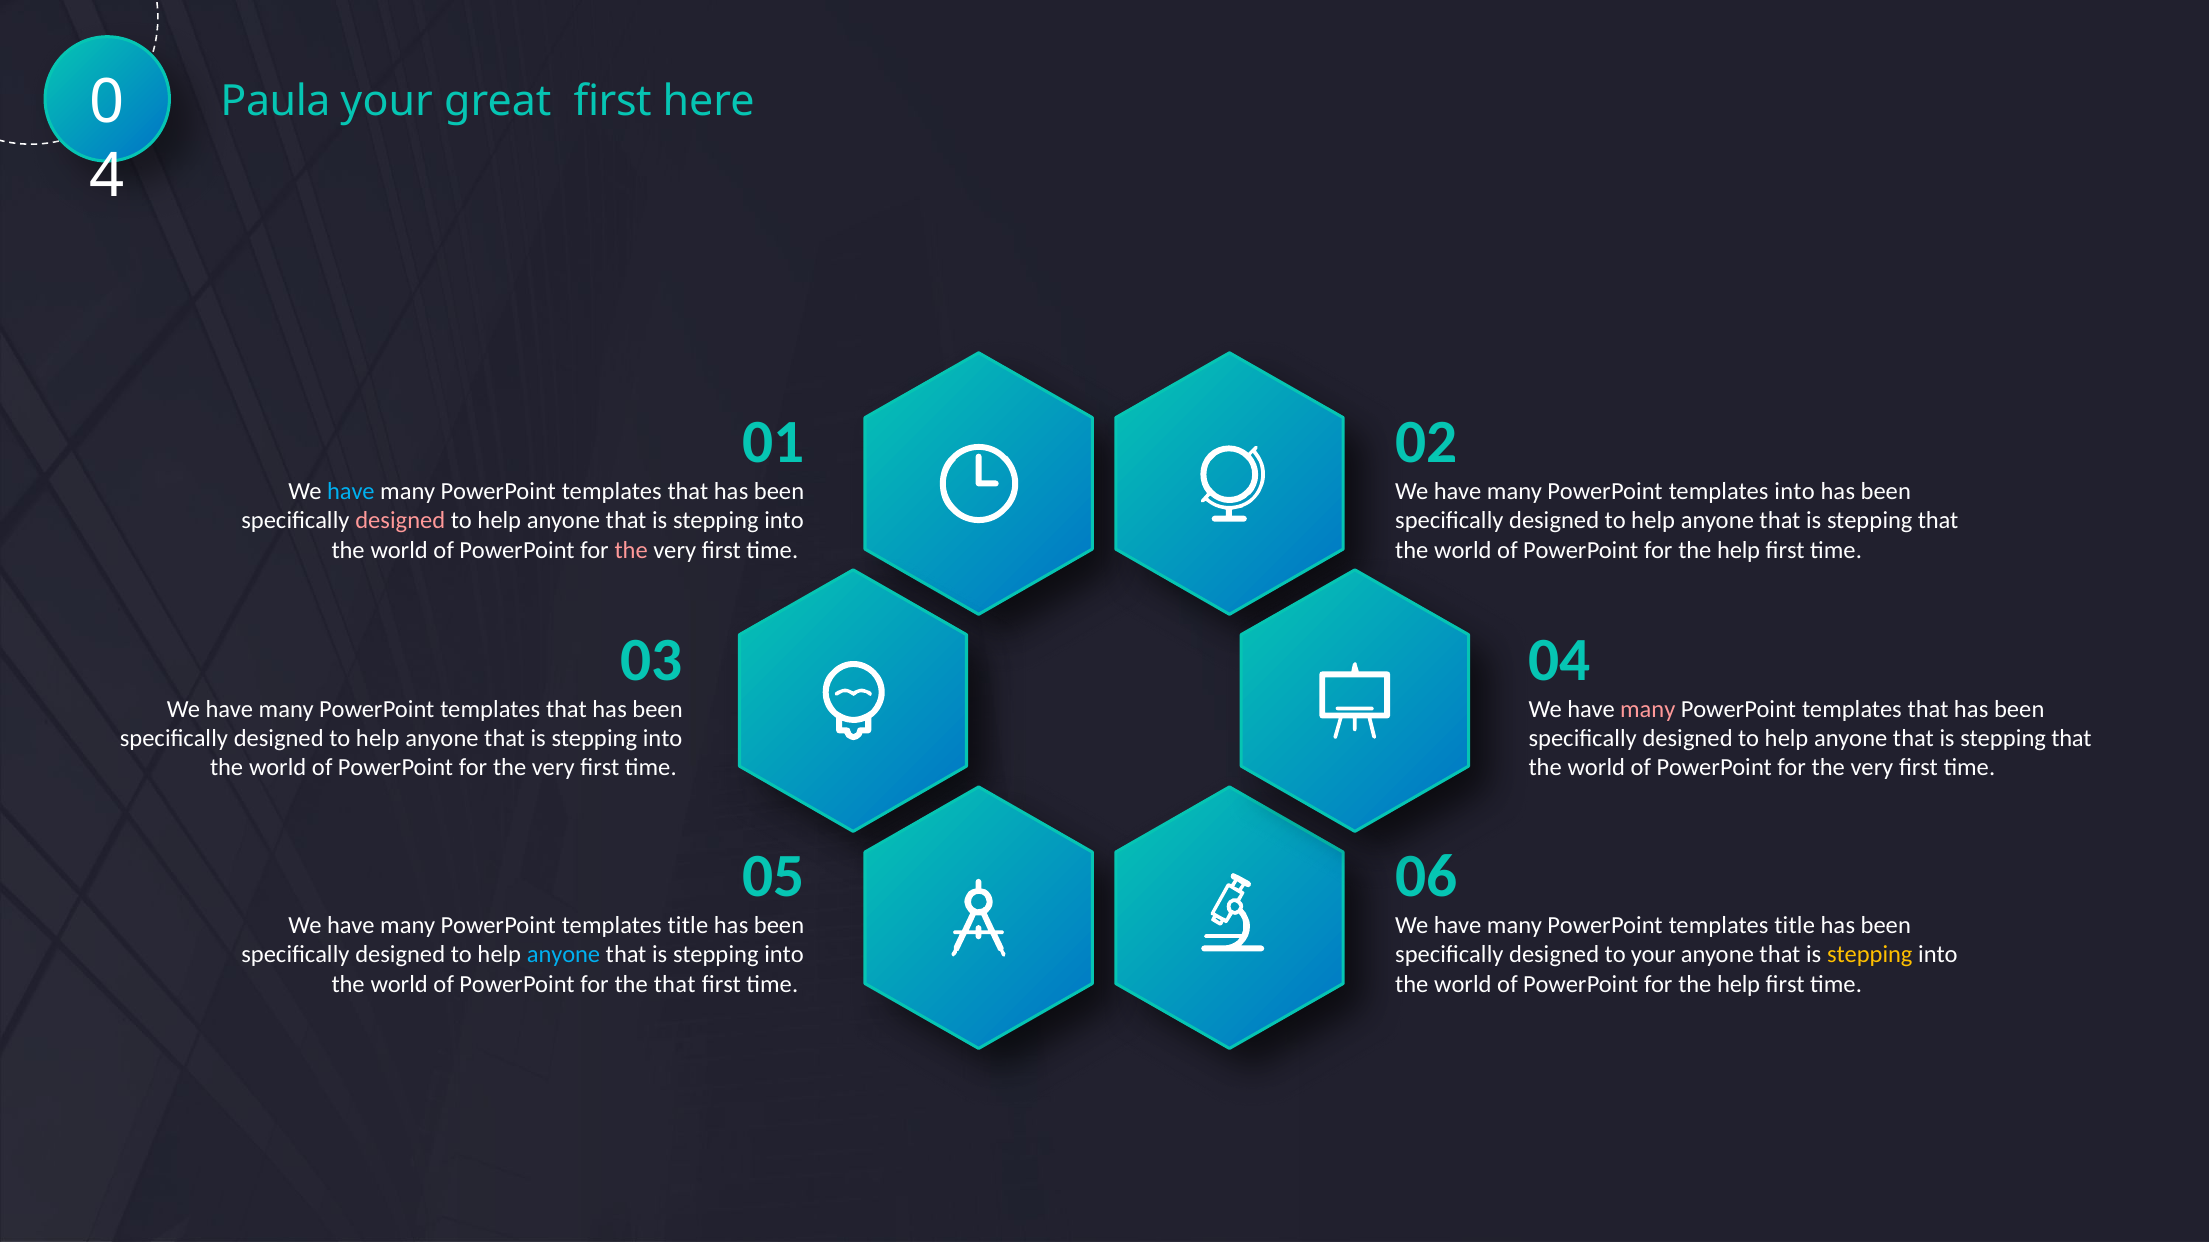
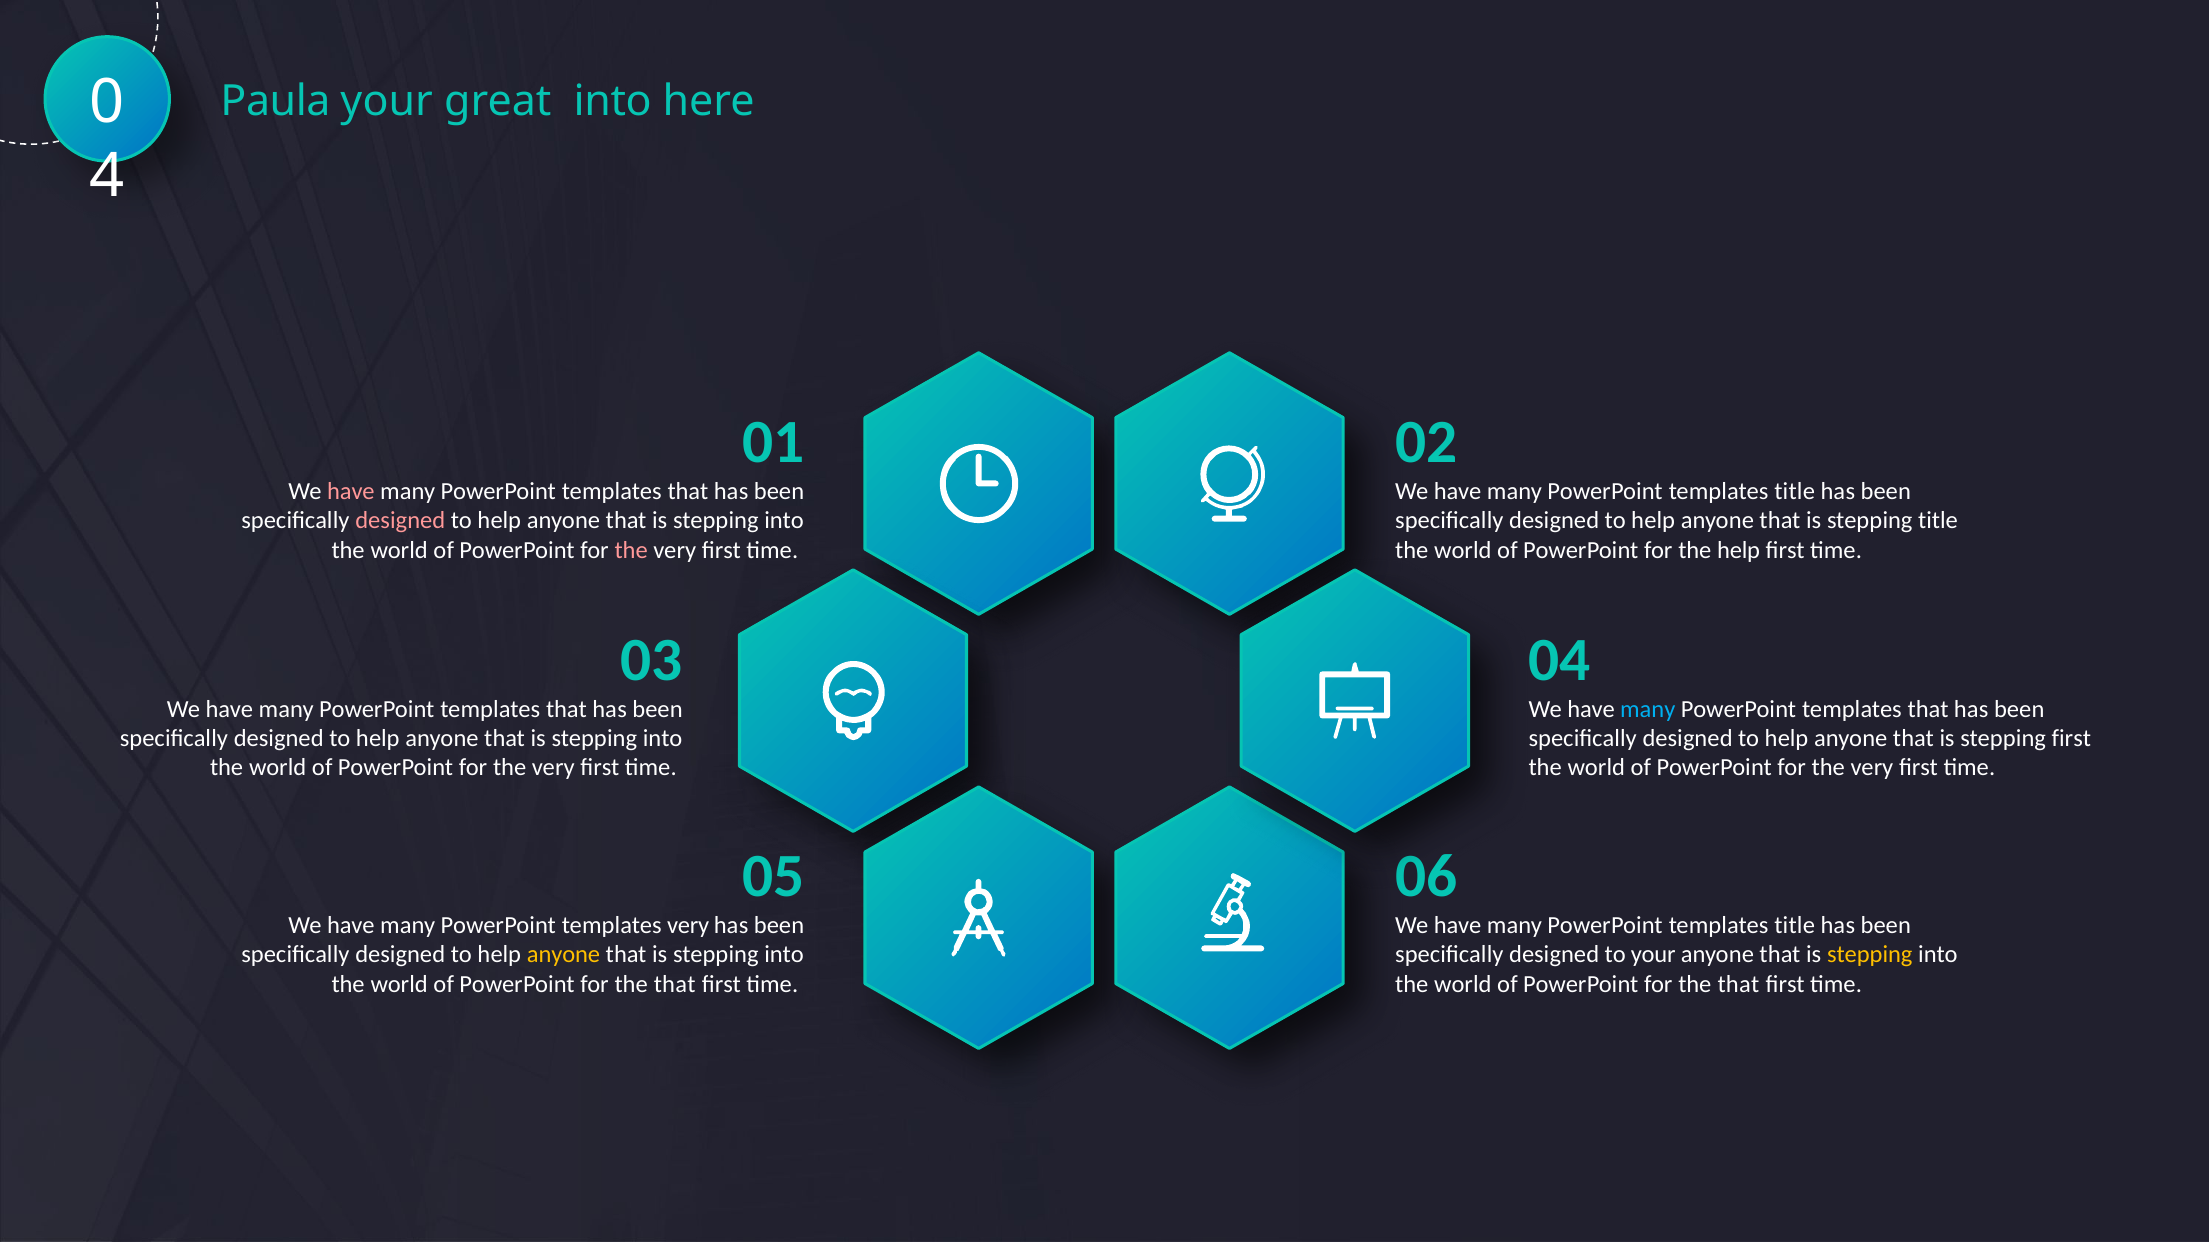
great first: first -> into
have at (351, 491) colour: light blue -> pink
into at (1795, 491): into -> title
that at (1938, 521): that -> title
many at (1648, 709) colour: pink -> light blue
that at (2071, 738): that -> first
title at (688, 925): title -> very
anyone at (564, 955) colour: light blue -> yellow
help at (1739, 984): help -> that
